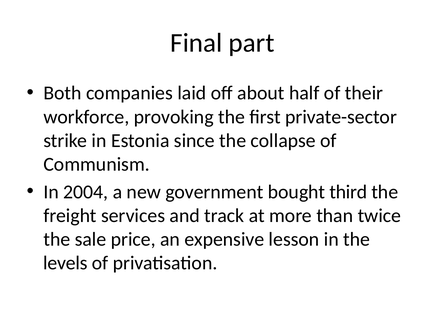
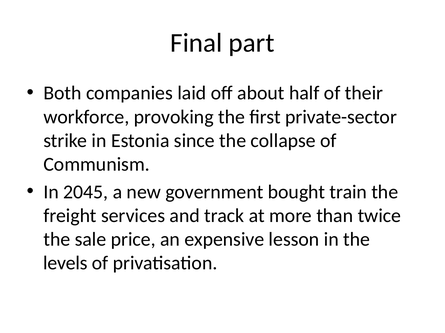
2004: 2004 -> 2045
third: third -> train
